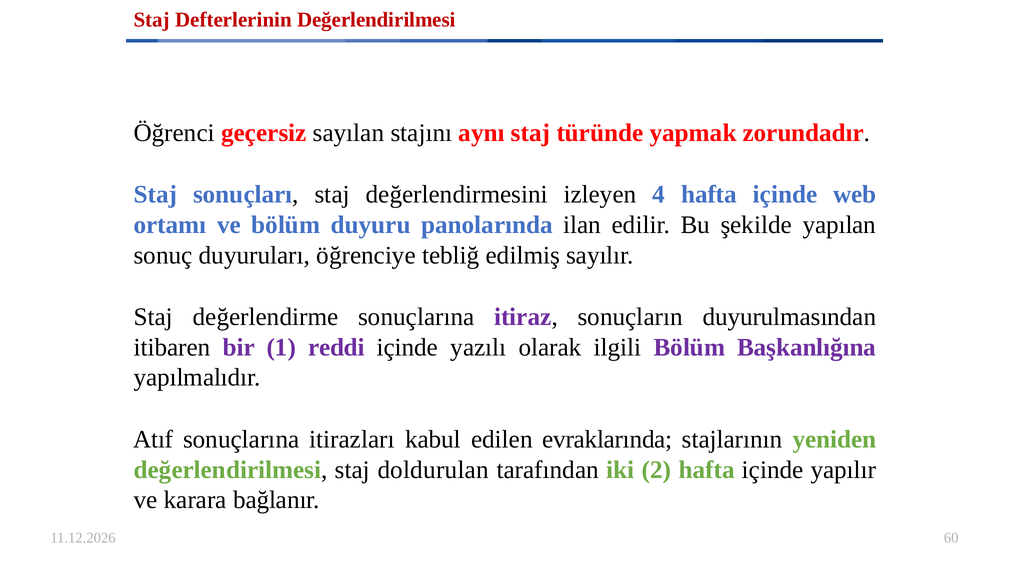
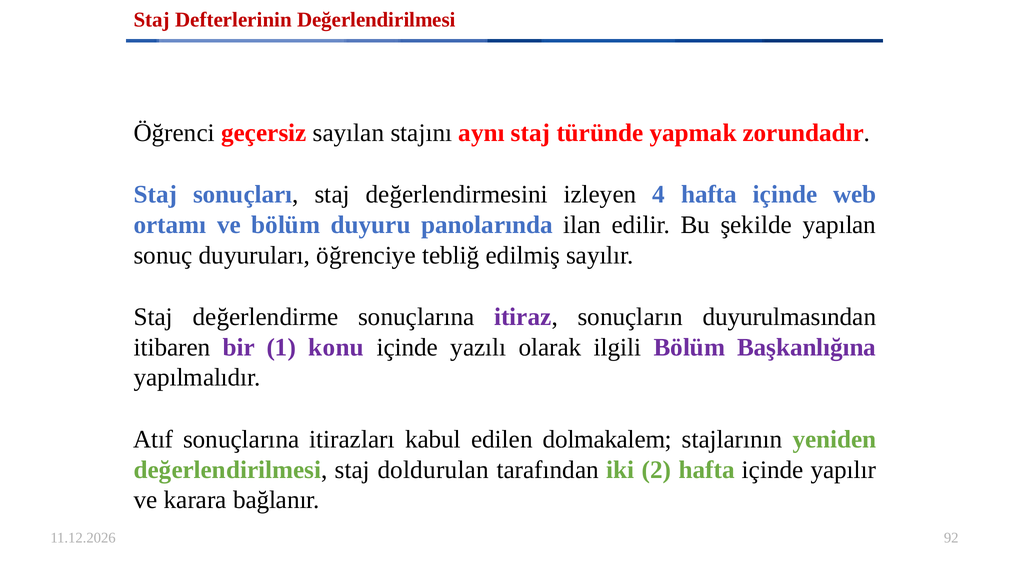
reddi: reddi -> konu
evraklarında: evraklarında -> dolmakalem
60: 60 -> 92
